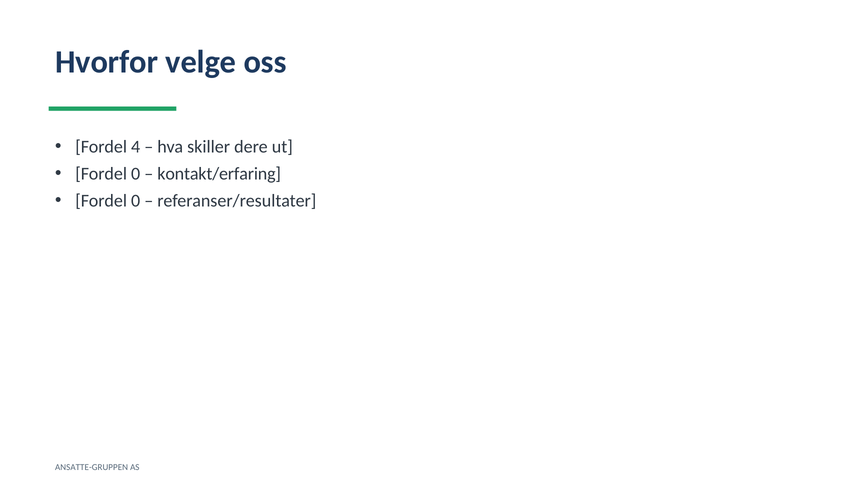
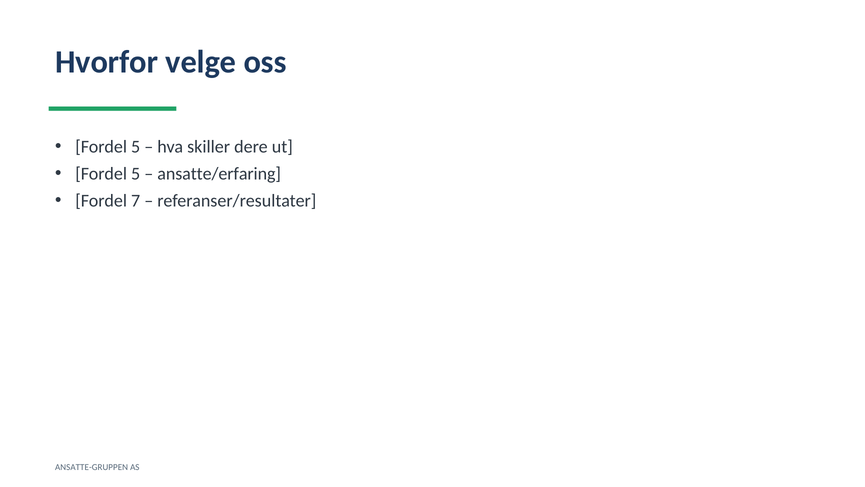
4 at (136, 147): 4 -> 5
0 at (136, 174): 0 -> 5
kontakt/erfaring: kontakt/erfaring -> ansatte/erfaring
0 at (136, 201): 0 -> 7
